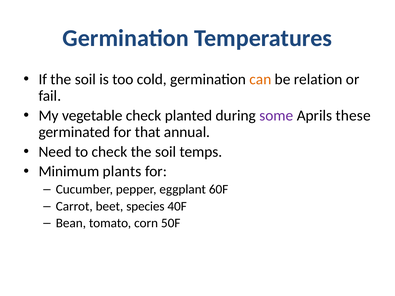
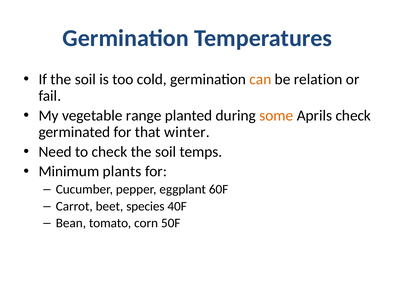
vegetable check: check -> range
some colour: purple -> orange
Aprils these: these -> check
annual: annual -> winter
